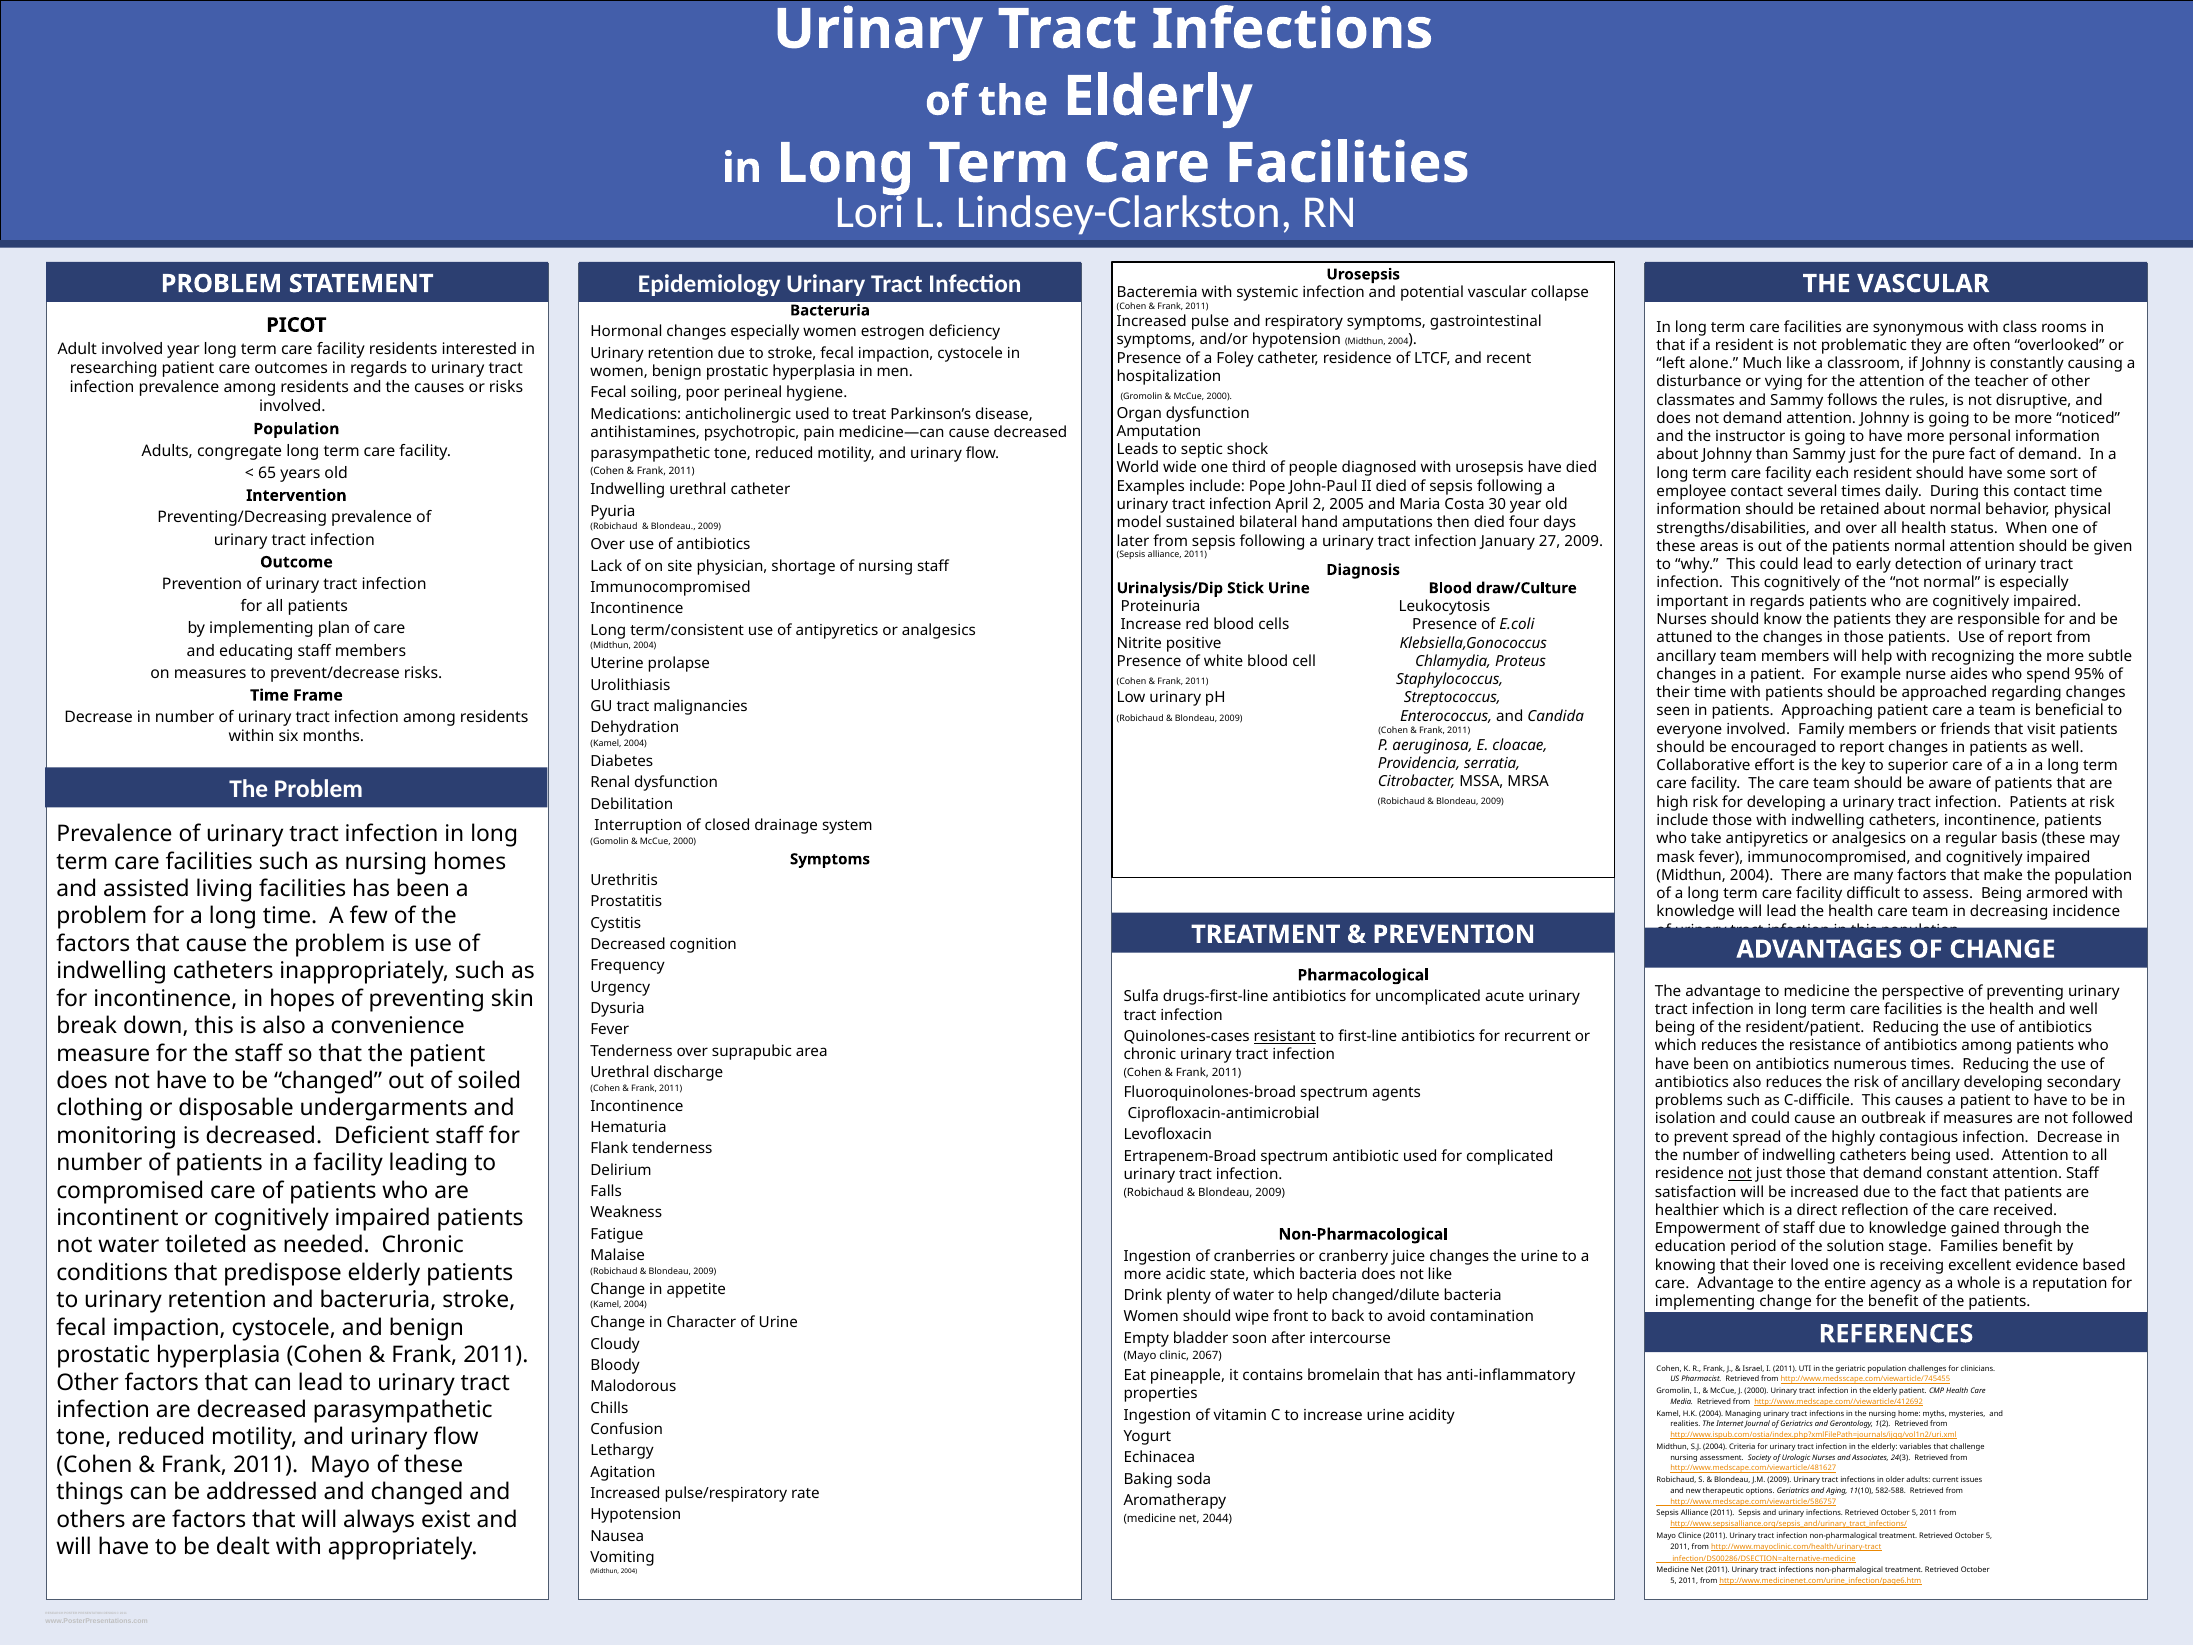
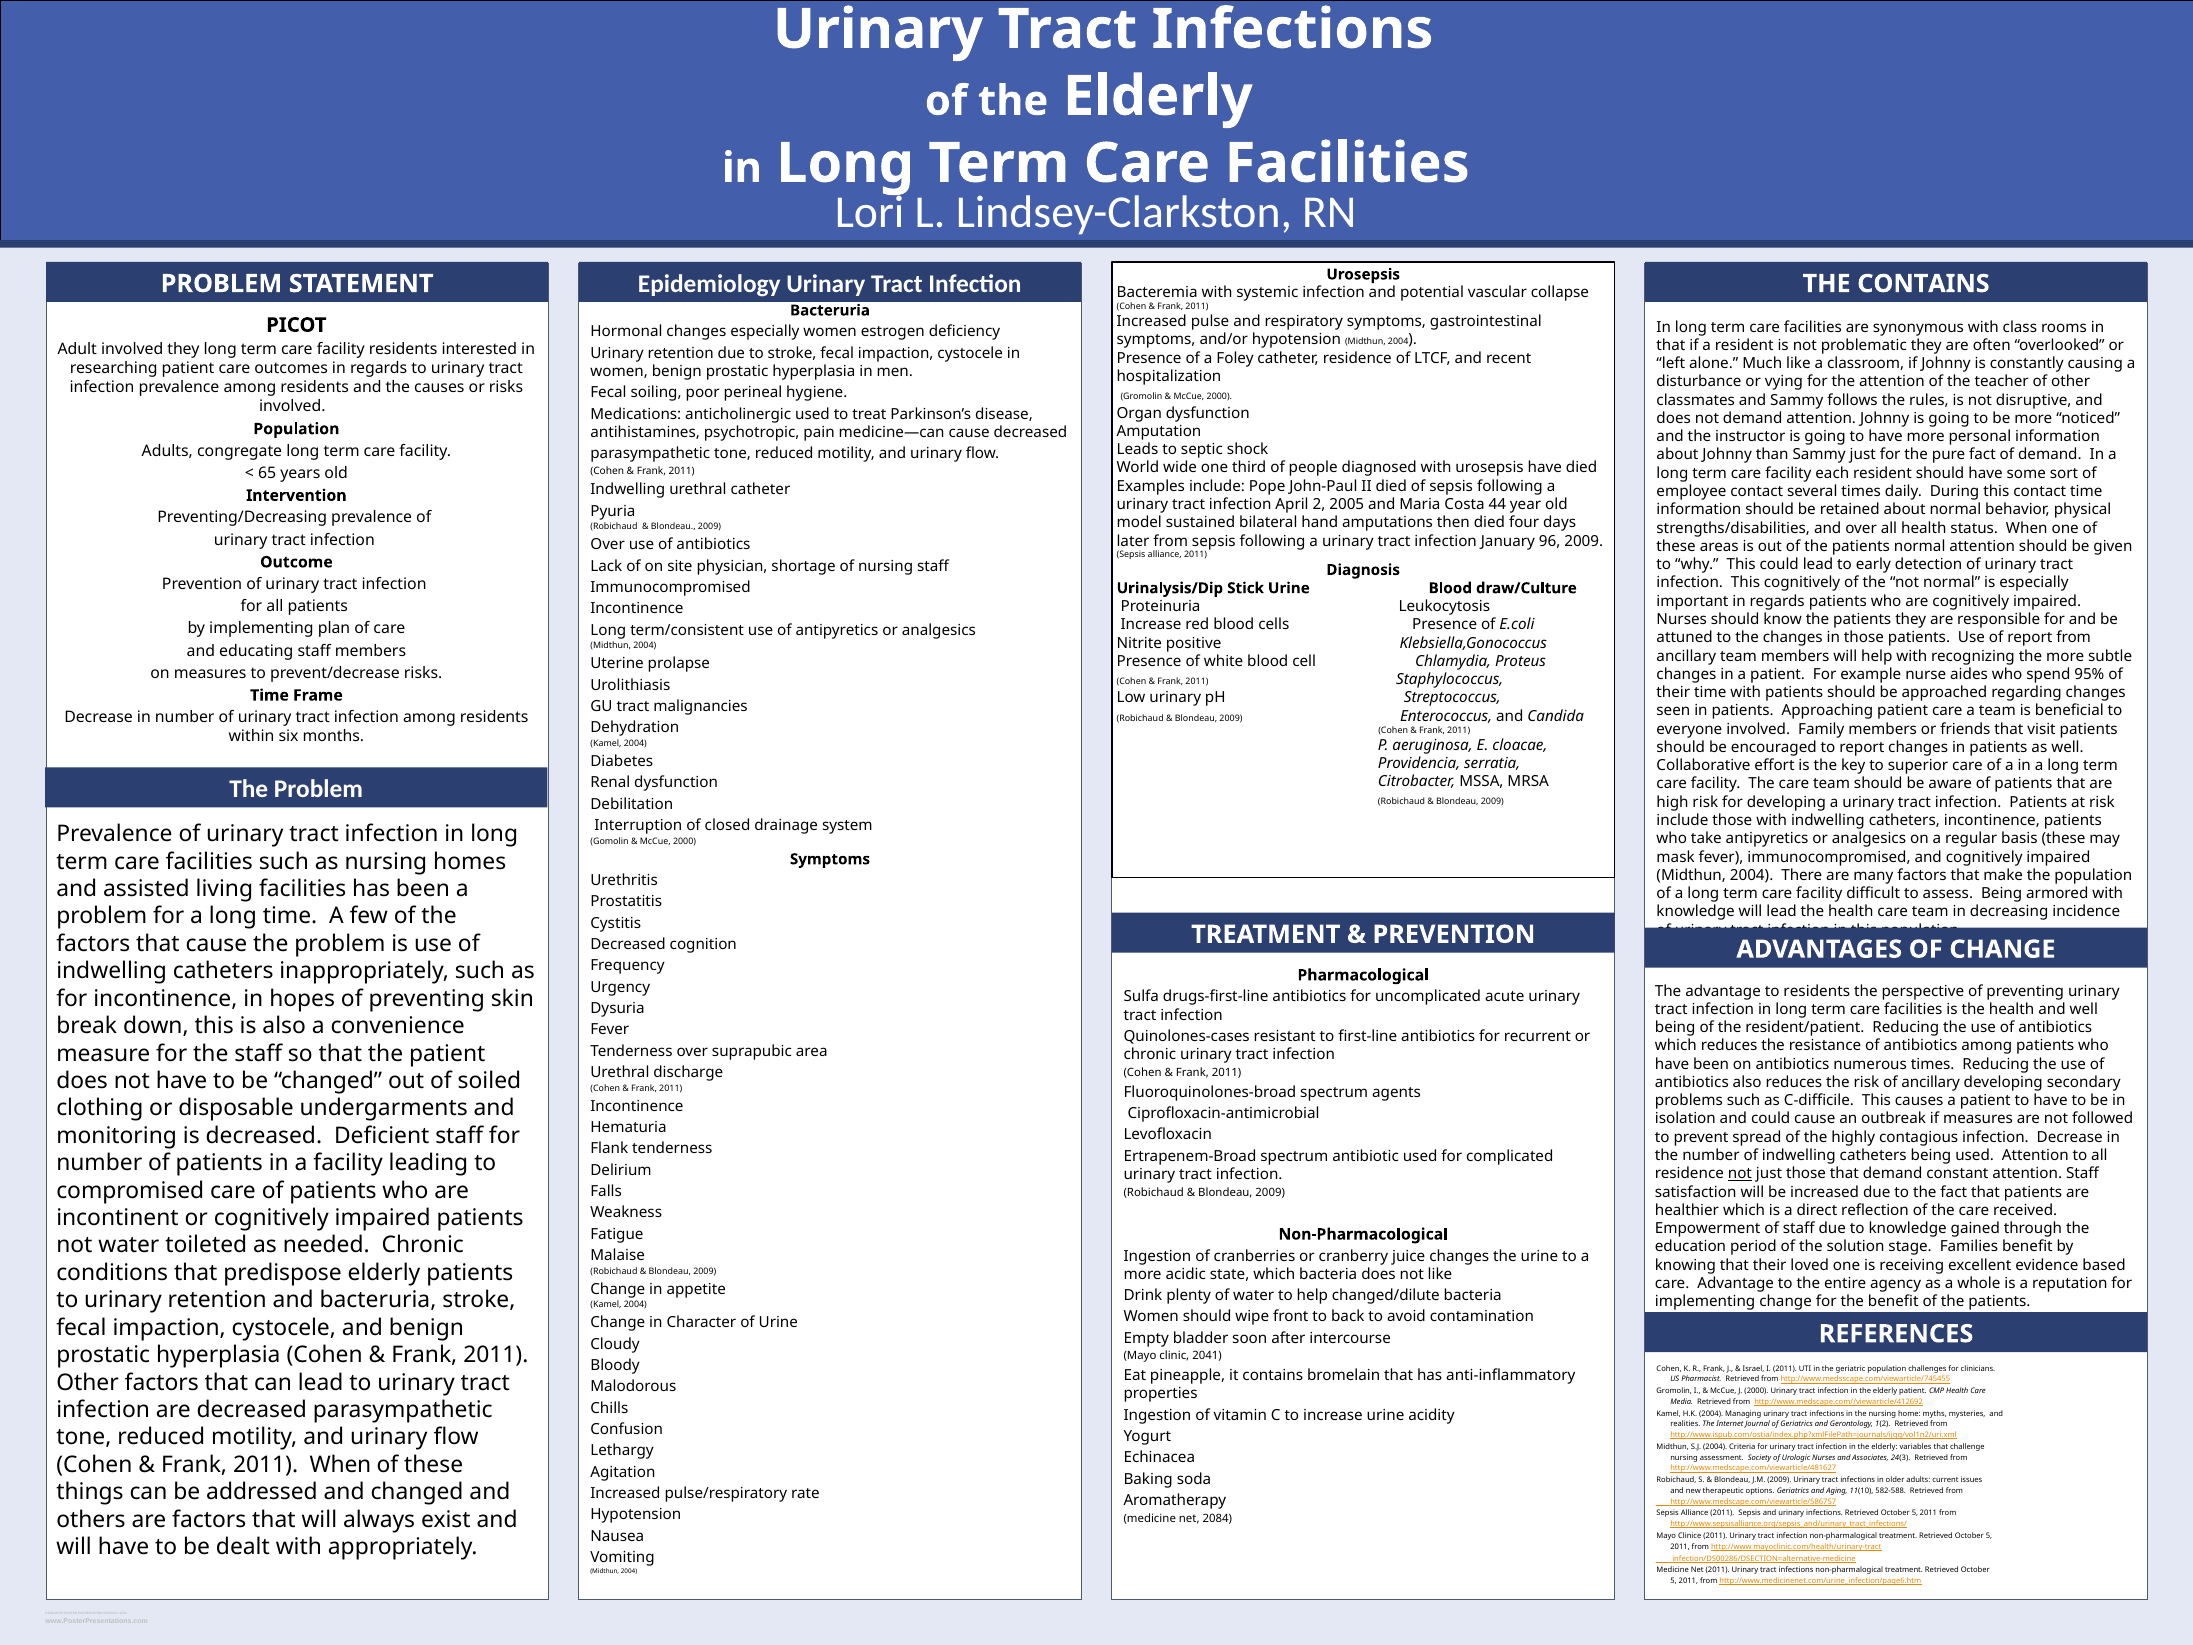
THE VASCULAR: VASCULAR -> CONTAINS
involved year: year -> they
30: 30 -> 44
27: 27 -> 96
to medicine: medicine -> residents
resistant underline: present -> none
2067: 2067 -> 2041
2011 Mayo: Mayo -> When
2044: 2044 -> 2084
